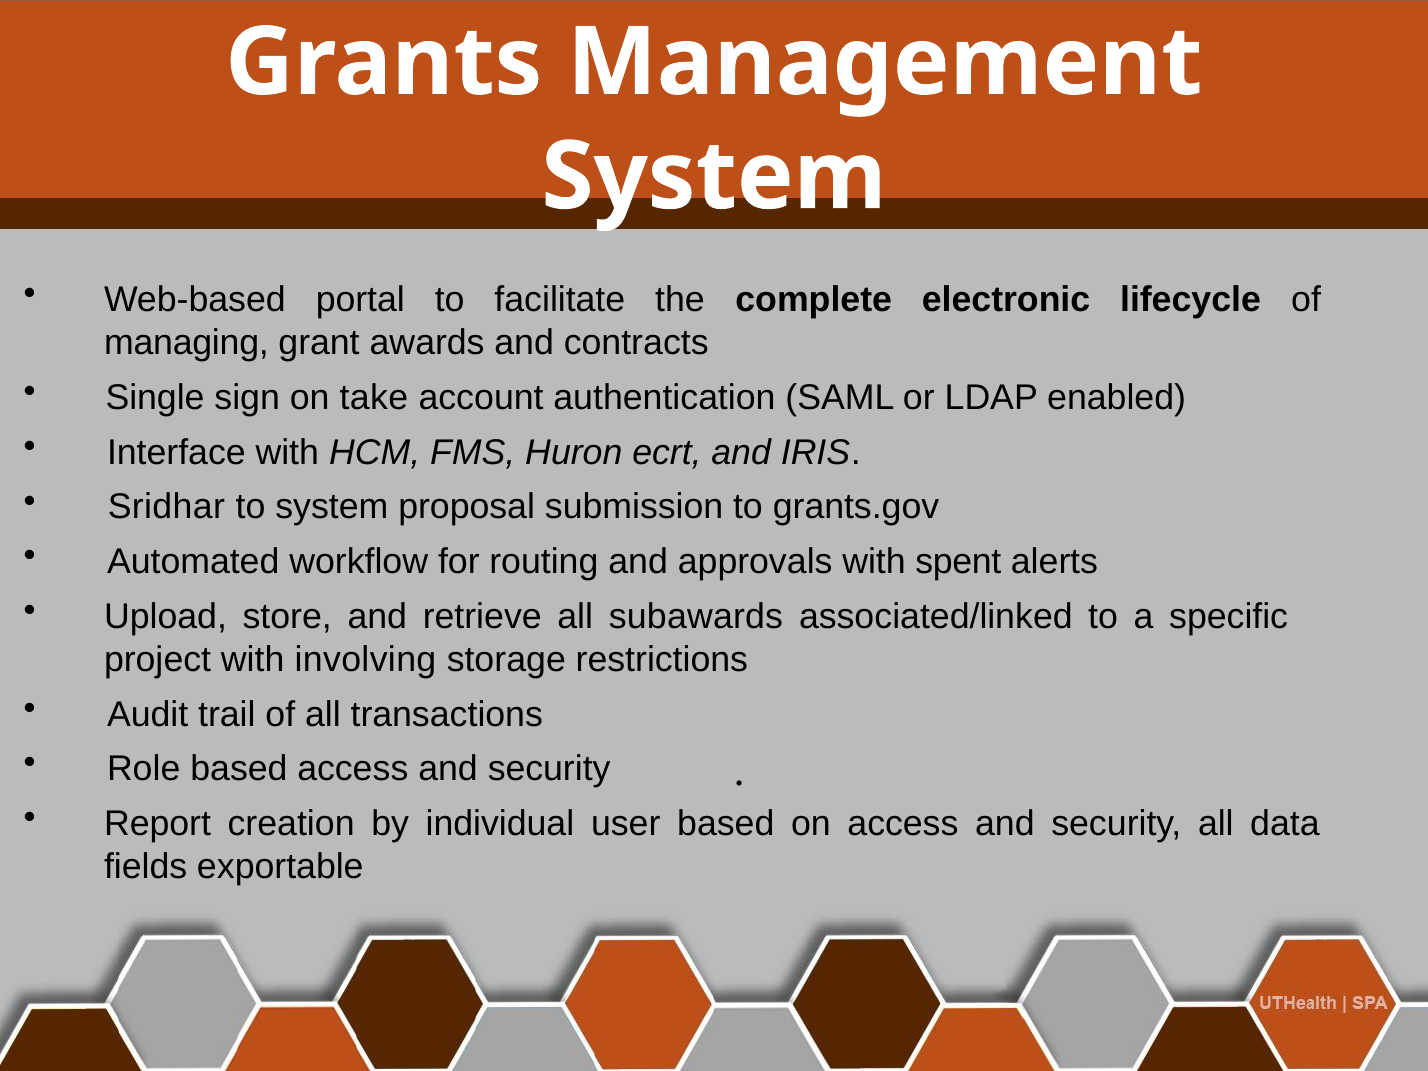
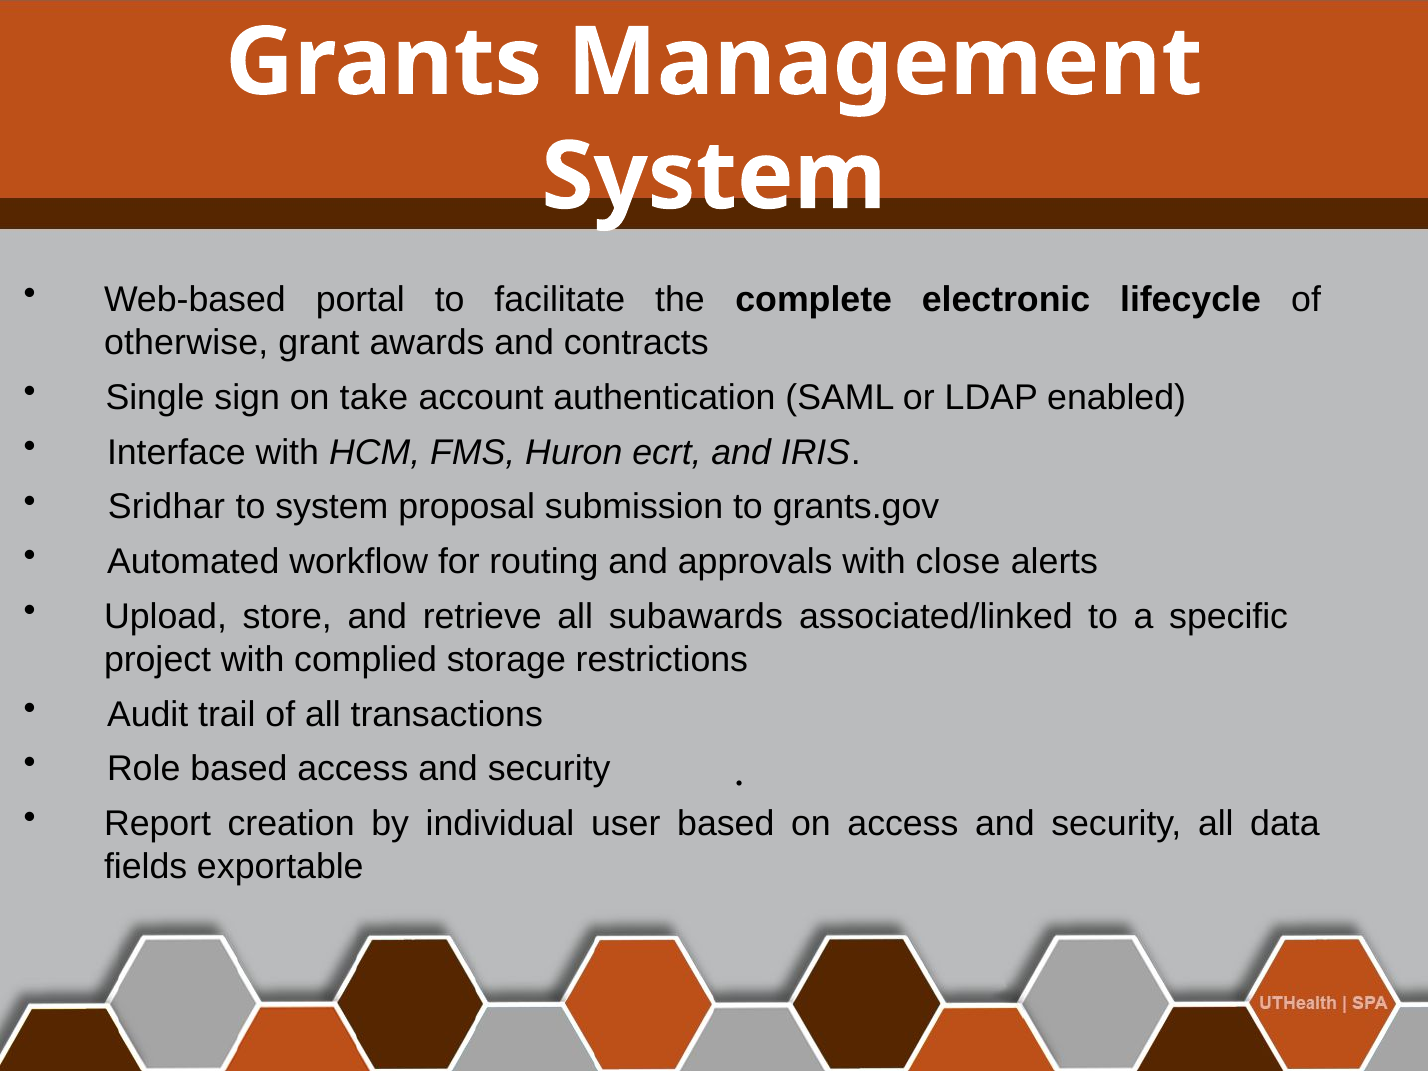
managing: managing -> otherwise
spent: spent -> close
involving: involving -> complied
